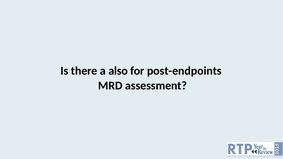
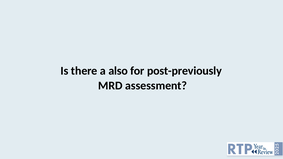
post-endpoints: post-endpoints -> post-previously
